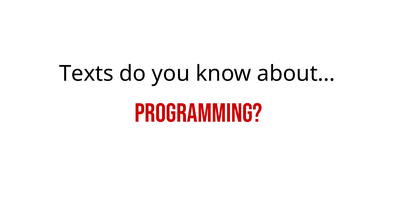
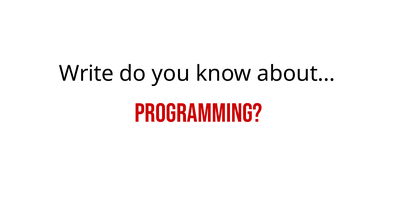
Texts: Texts -> Write
